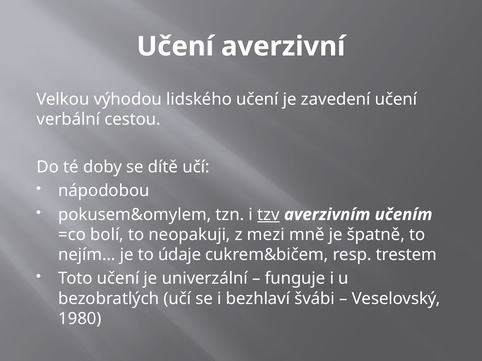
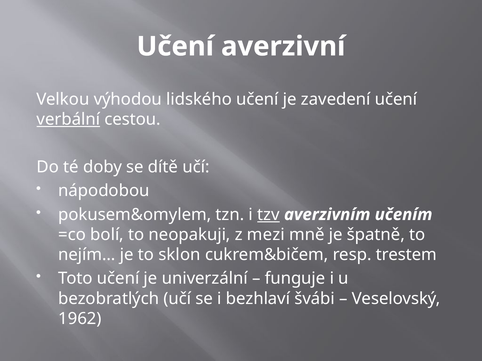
verbální underline: none -> present
údaje: údaje -> sklon
1980: 1980 -> 1962
